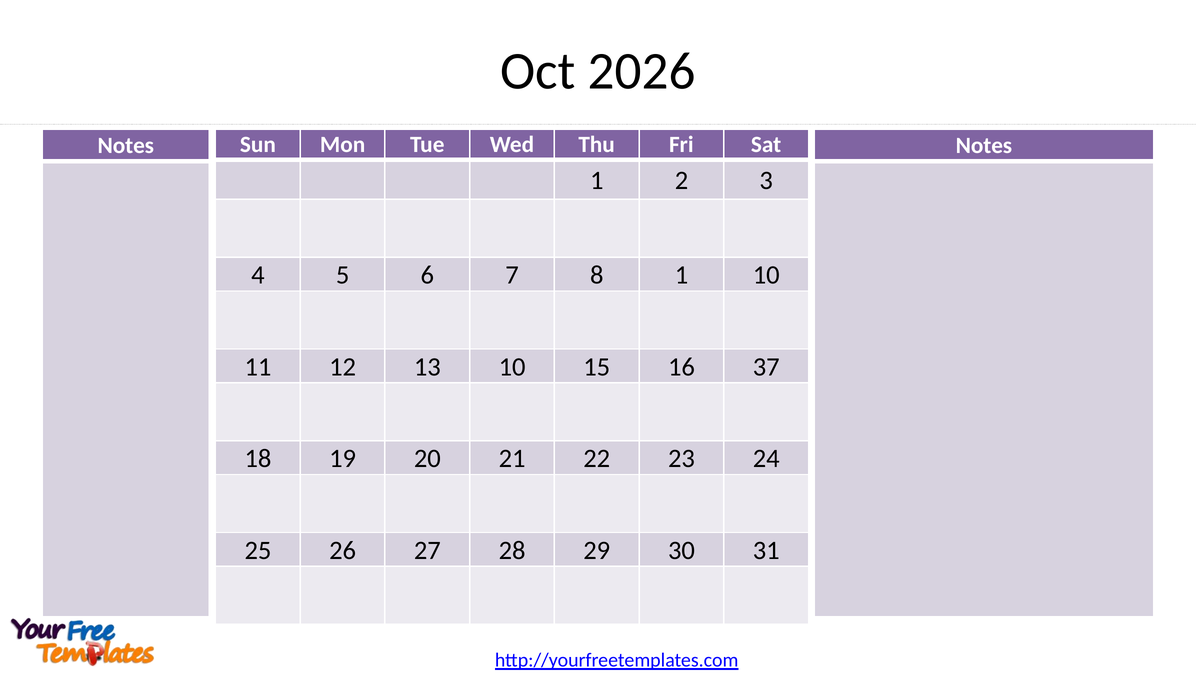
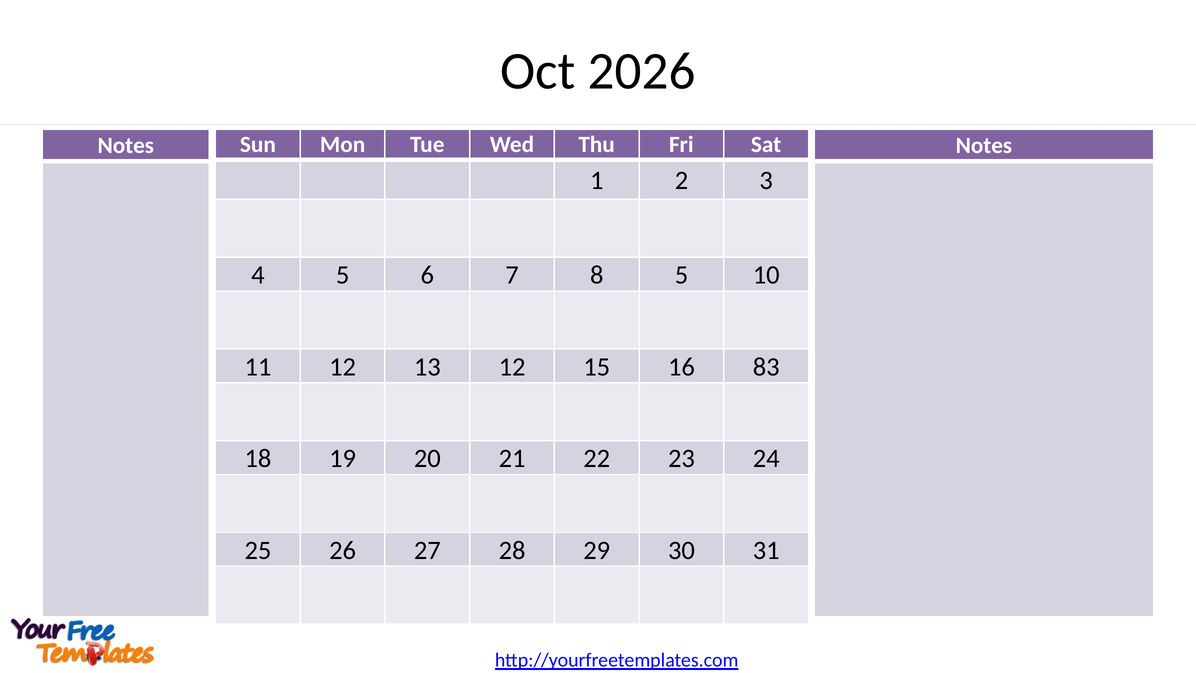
8 1: 1 -> 5
13 10: 10 -> 12
37: 37 -> 83
